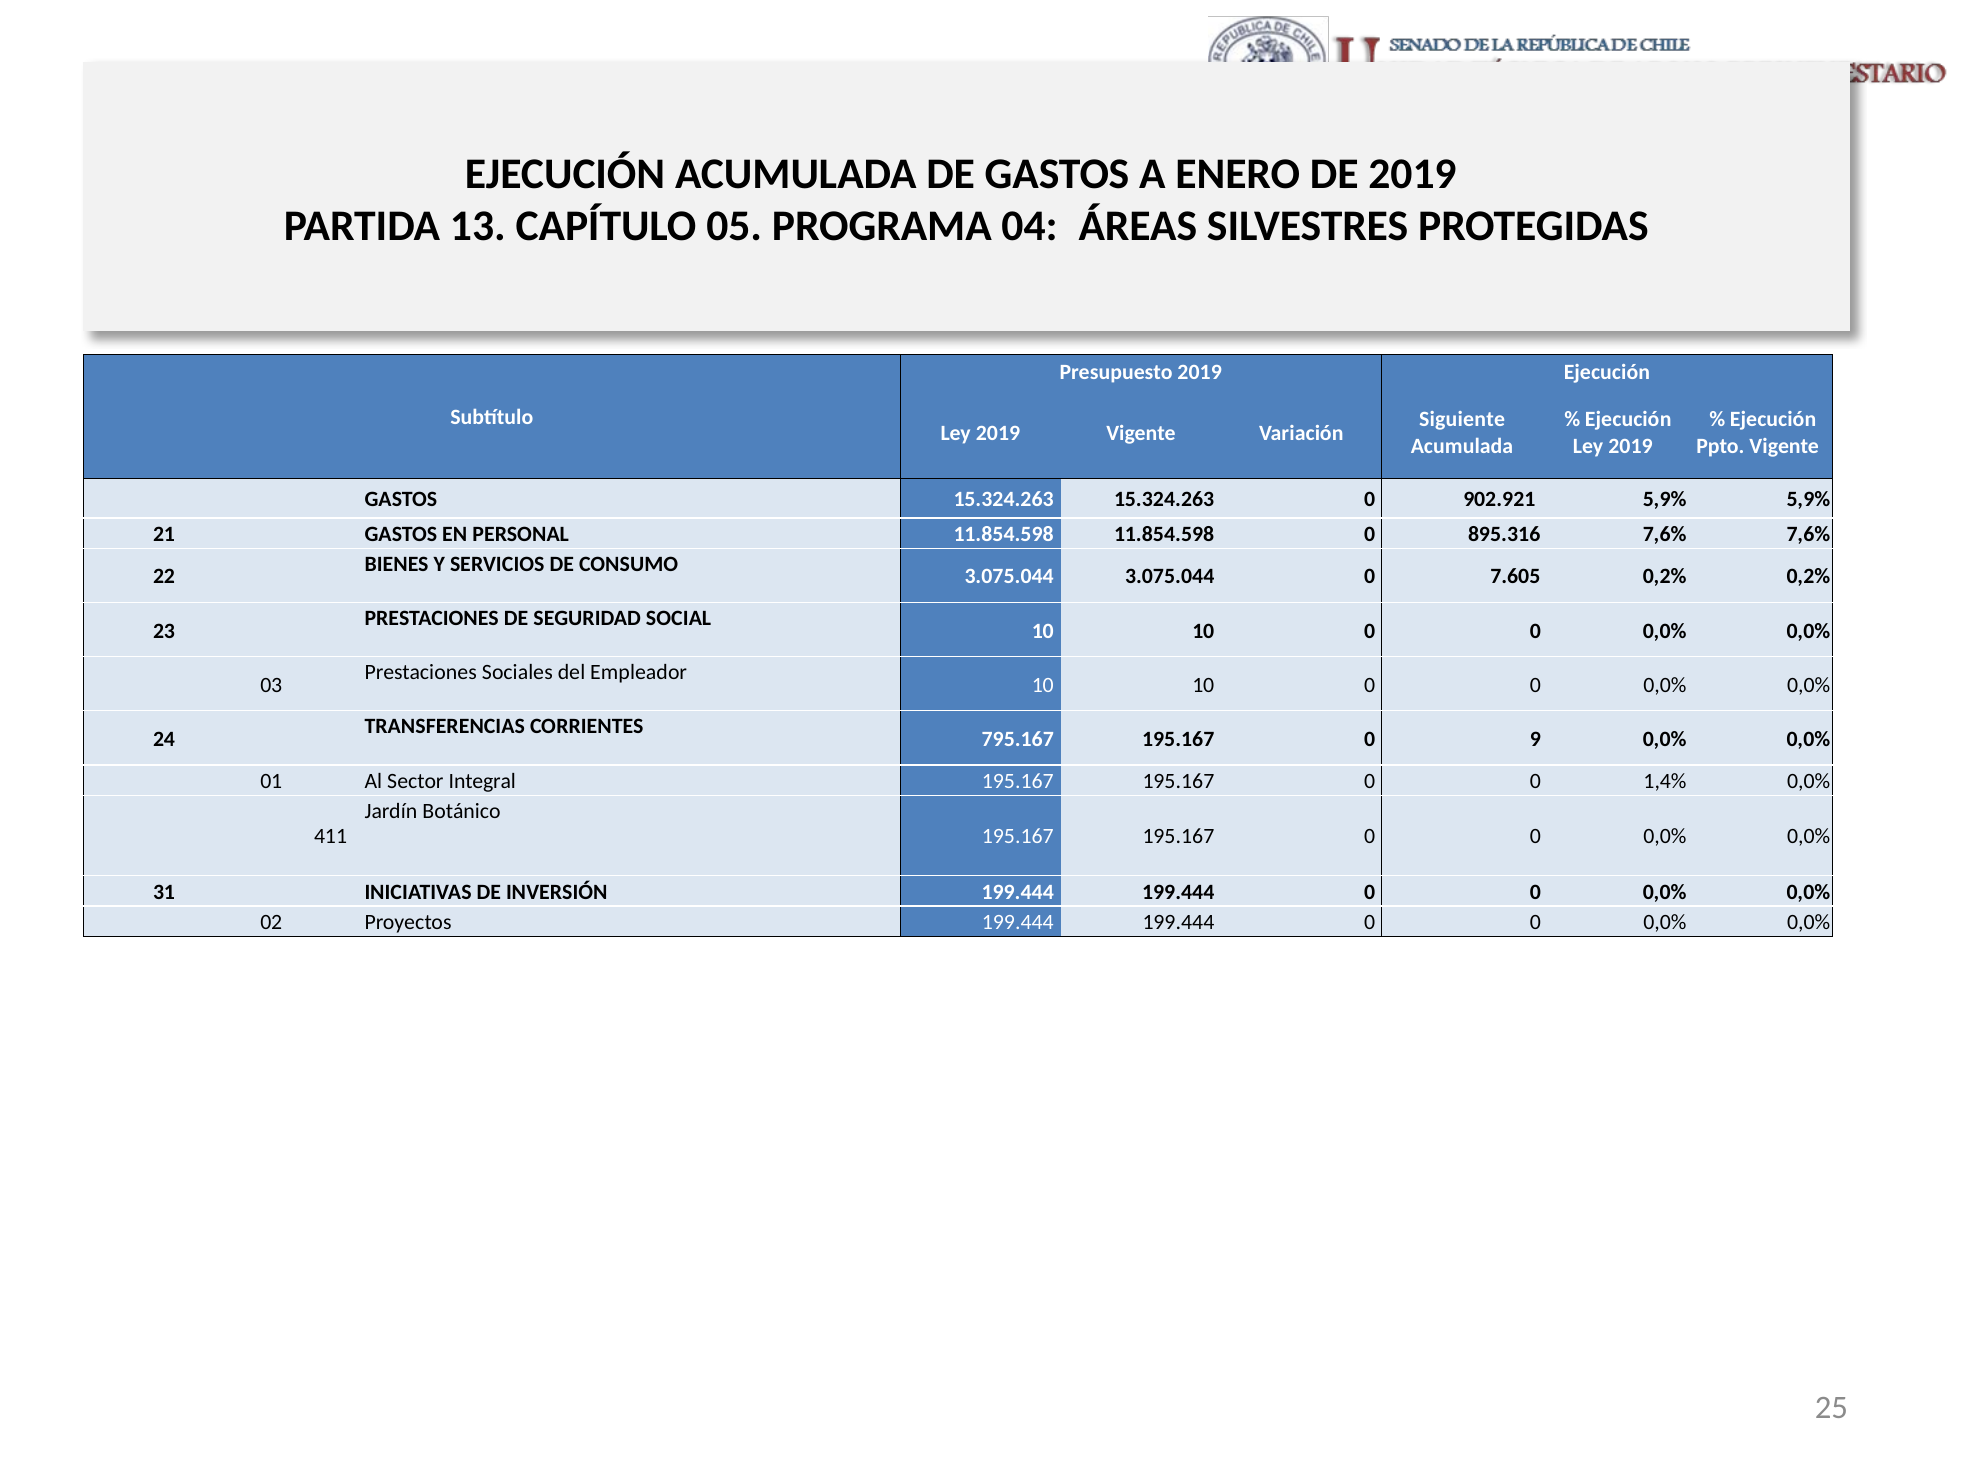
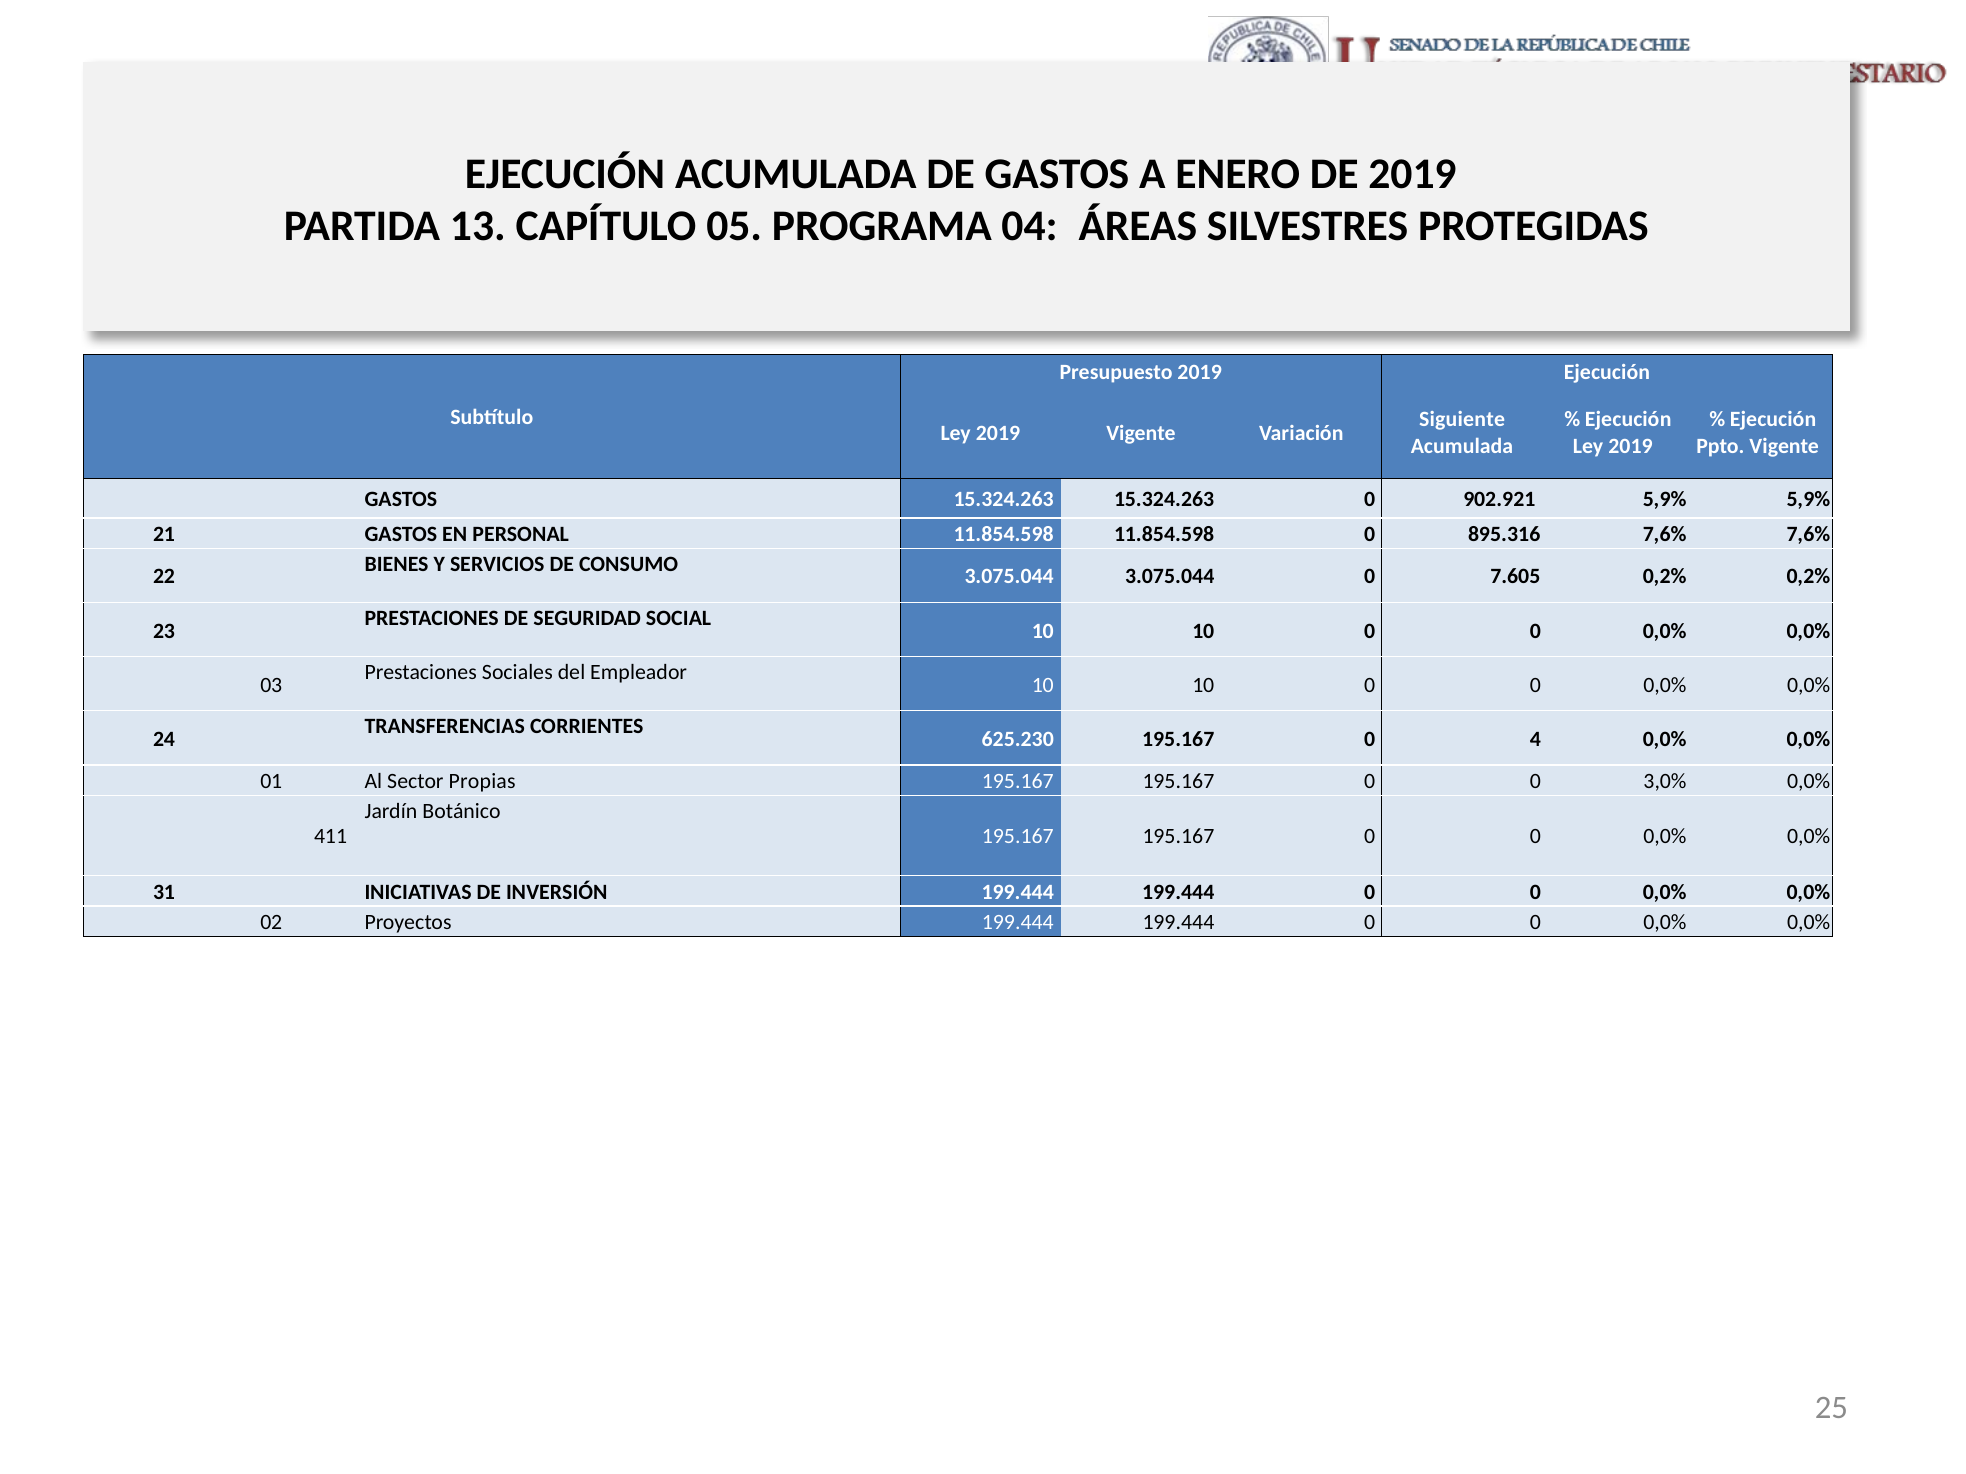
795.167: 795.167 -> 625.230
9: 9 -> 4
Integral: Integral -> Propias
1,4%: 1,4% -> 3,0%
